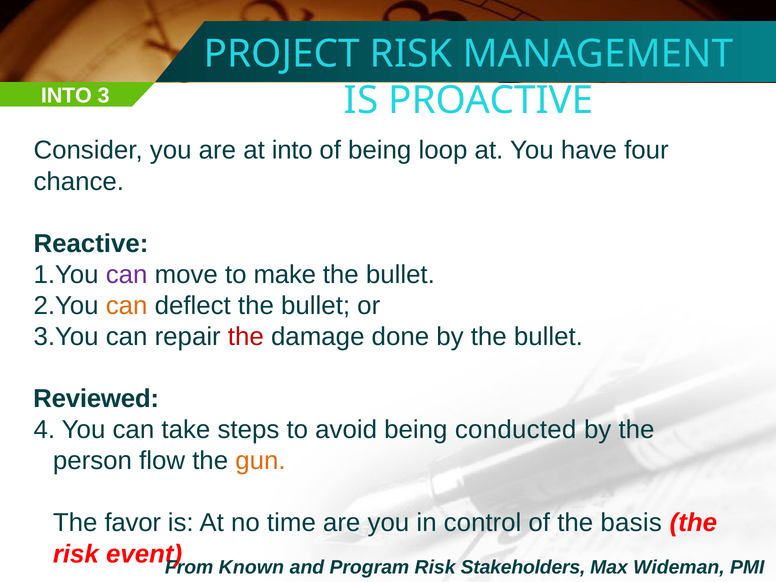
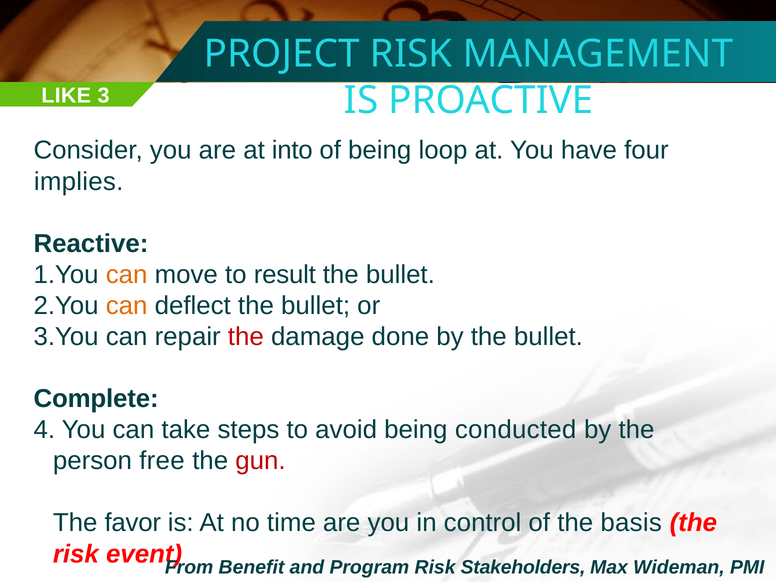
INTO at (66, 96): INTO -> LIKE
chance: chance -> implies
can at (127, 275) colour: purple -> orange
make: make -> result
Reviewed: Reviewed -> Complete
flow: flow -> free
gun colour: orange -> red
Known: Known -> Benefit
